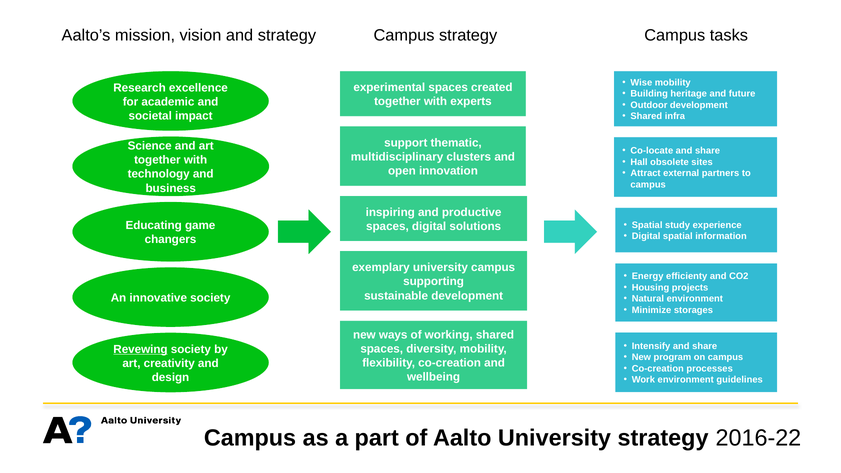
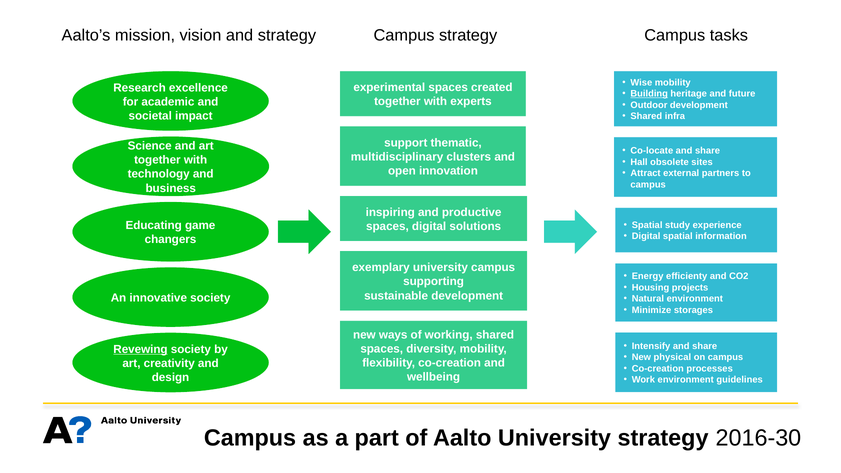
Building underline: none -> present
program: program -> physical
2016-22: 2016-22 -> 2016-30
